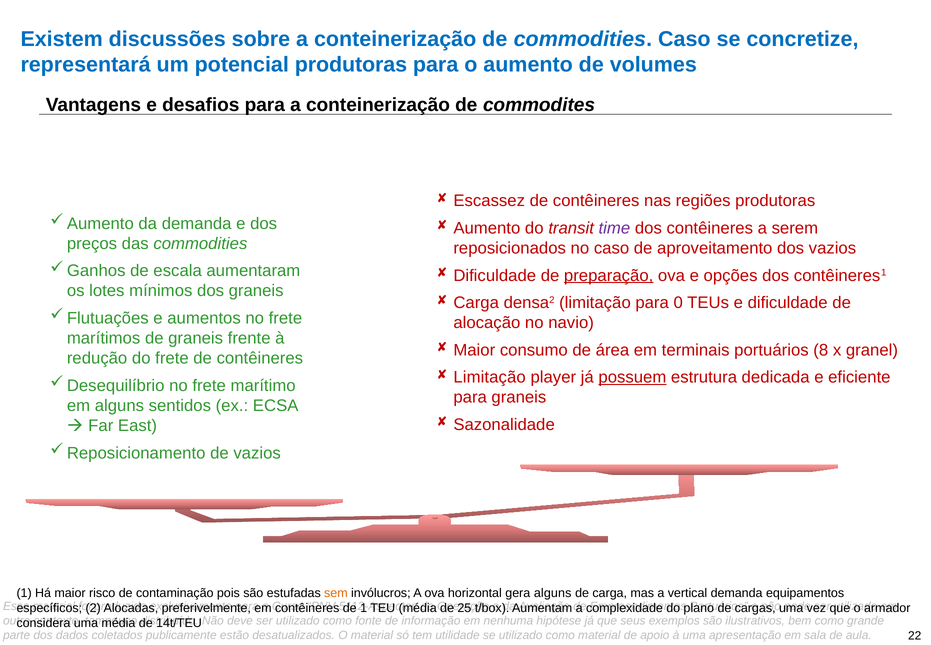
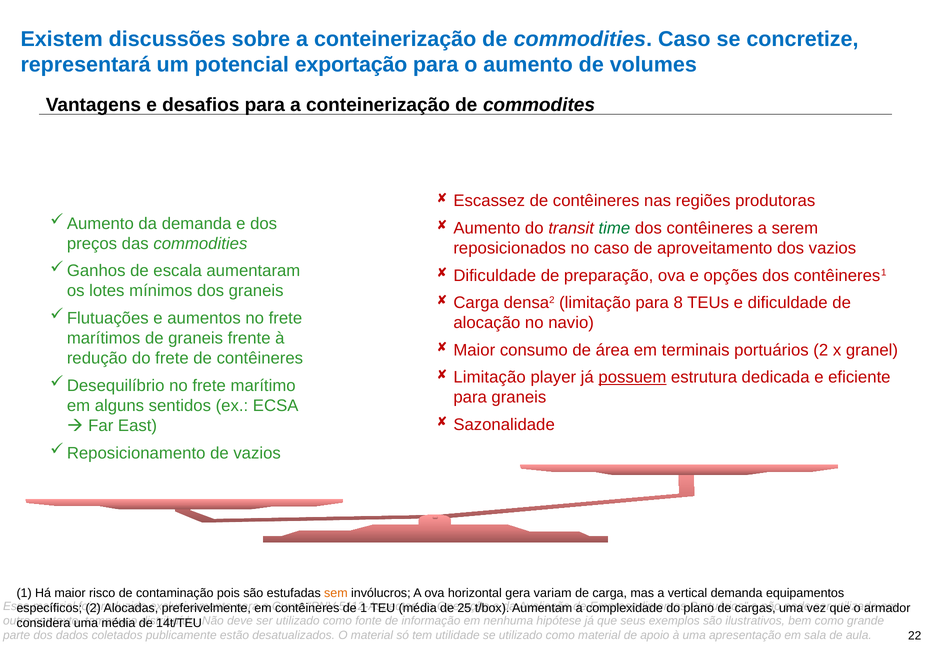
potencial produtoras: produtoras -> exportação
time colour: purple -> green
preparação underline: present -> none
0: 0 -> 8
portuários 8: 8 -> 2
gera alguns: alguns -> variam
